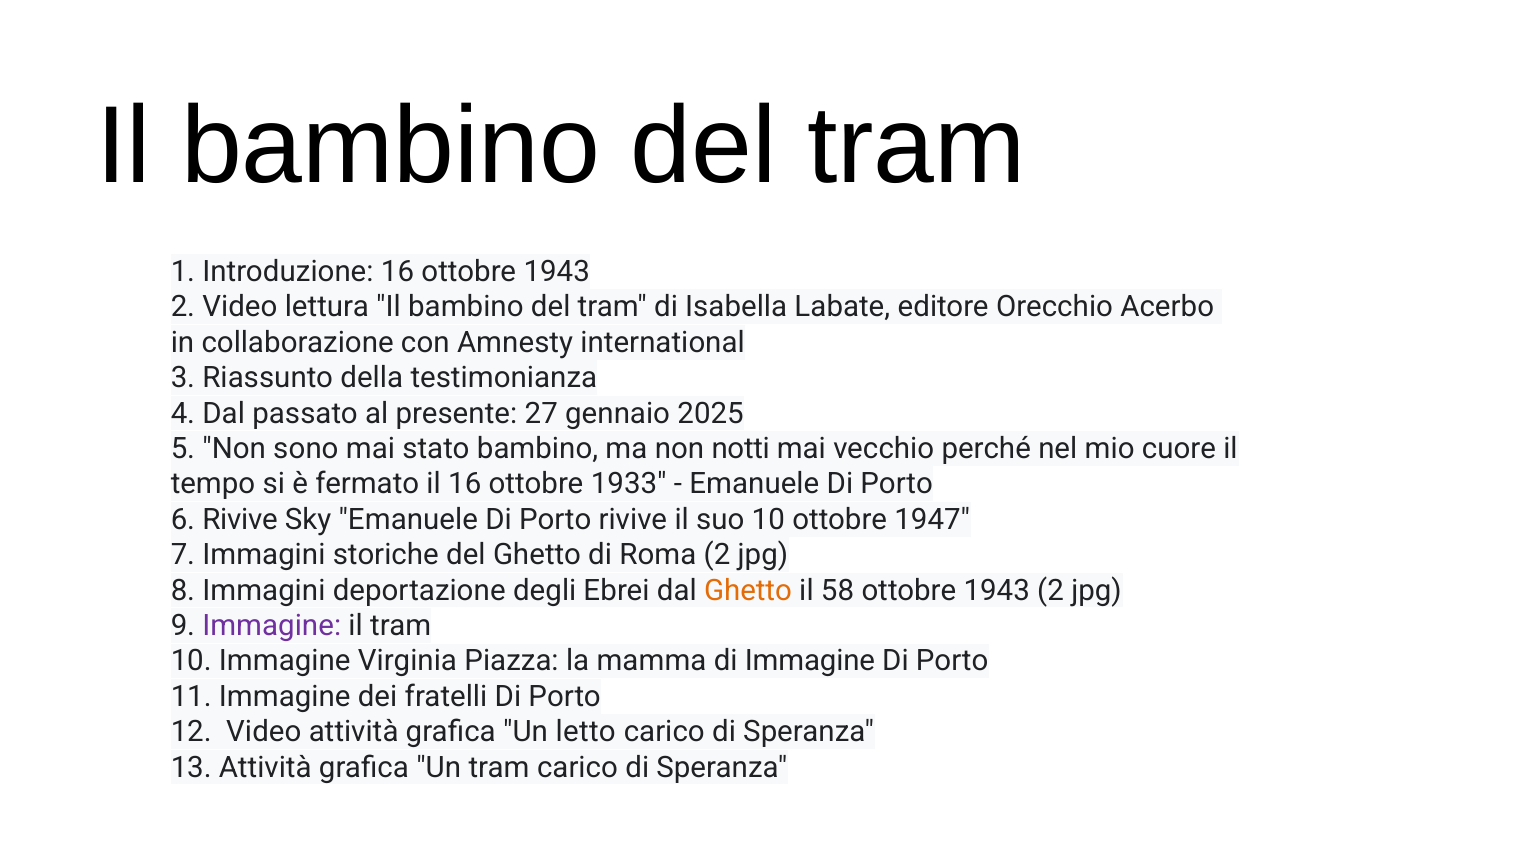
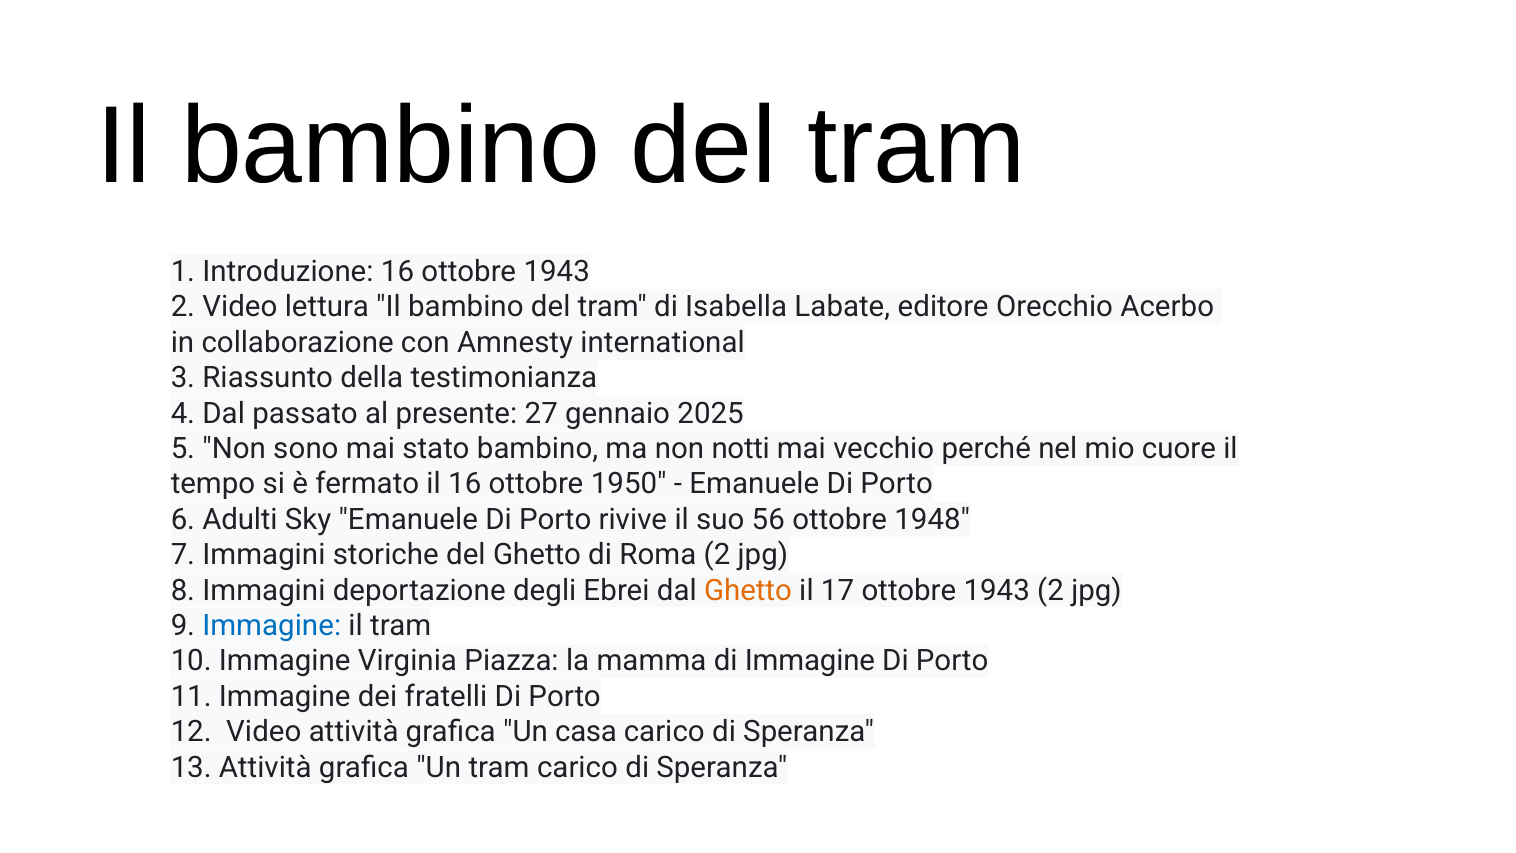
1933: 1933 -> 1950
6 Rivive: Rivive -> Adulti
suo 10: 10 -> 56
1947: 1947 -> 1948
58: 58 -> 17
Immagine at (272, 626) colour: purple -> blue
letto: letto -> casa
